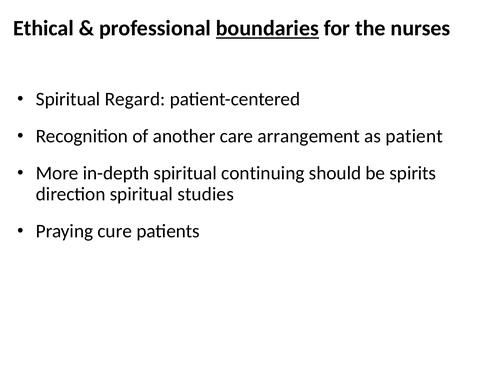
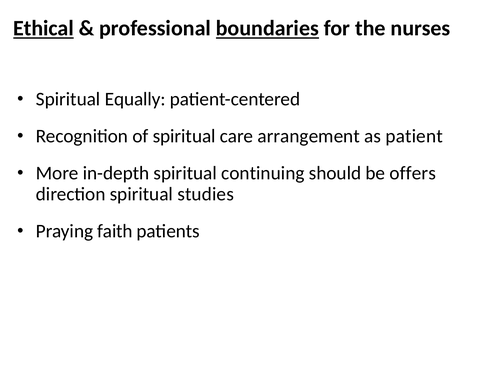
Ethical underline: none -> present
Regard: Regard -> Equally
of another: another -> spiritual
spirits: spirits -> offers
cure: cure -> faith
